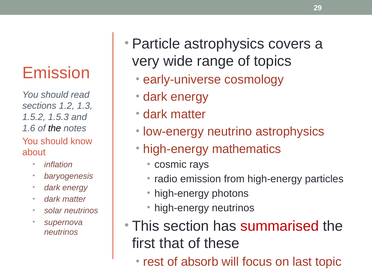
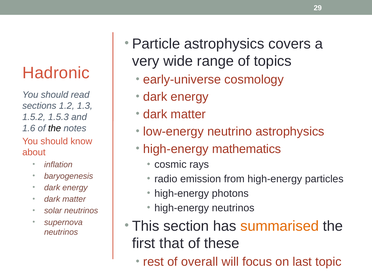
Emission at (56, 73): Emission -> Hadronic
summarised colour: red -> orange
absorb: absorb -> overall
